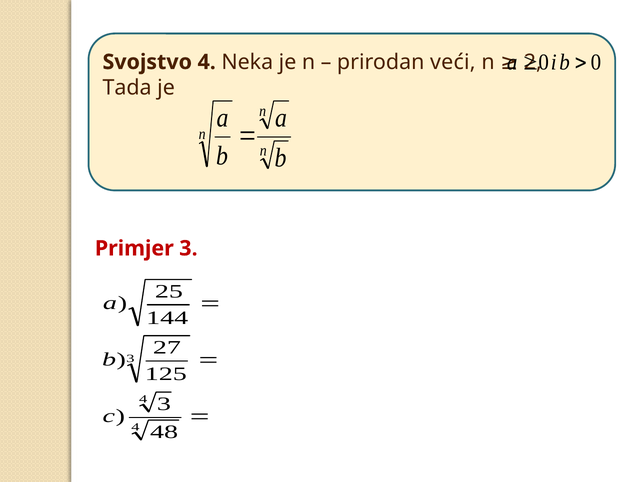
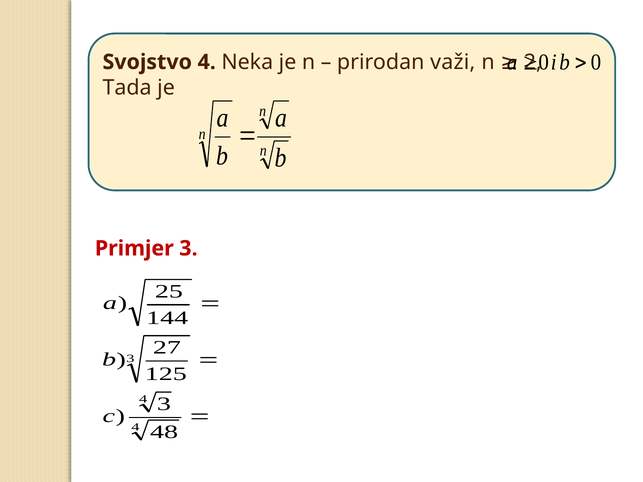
veći: veći -> važi
